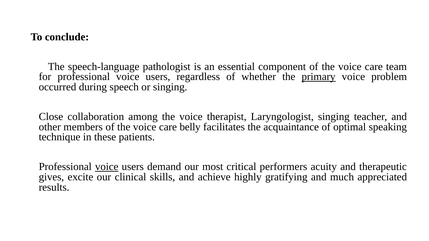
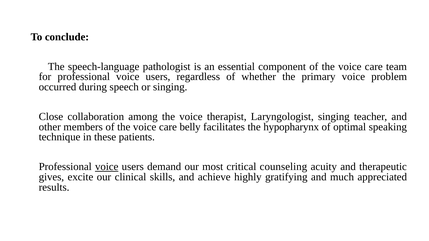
primary underline: present -> none
acquaintance: acquaintance -> hypopharynx
performers: performers -> counseling
